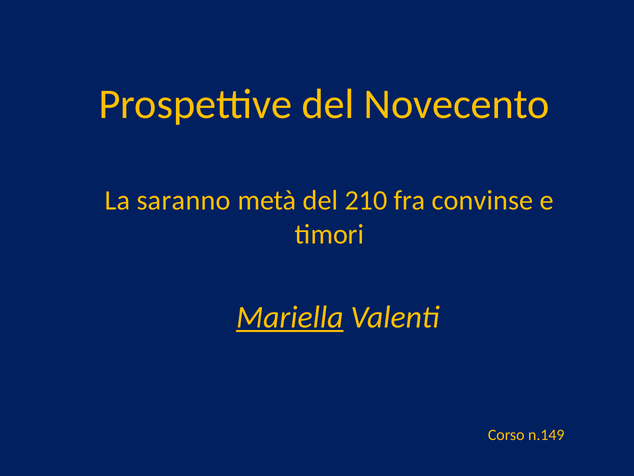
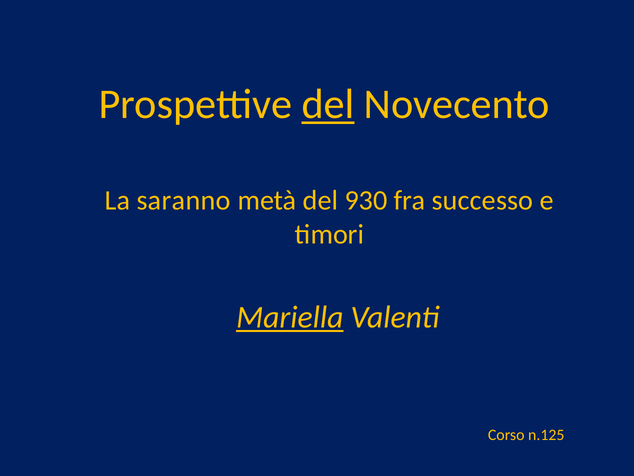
del at (328, 104) underline: none -> present
210: 210 -> 930
convinse: convinse -> successo
n.149: n.149 -> n.125
